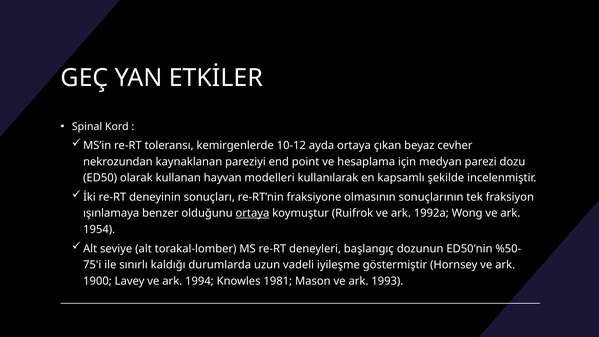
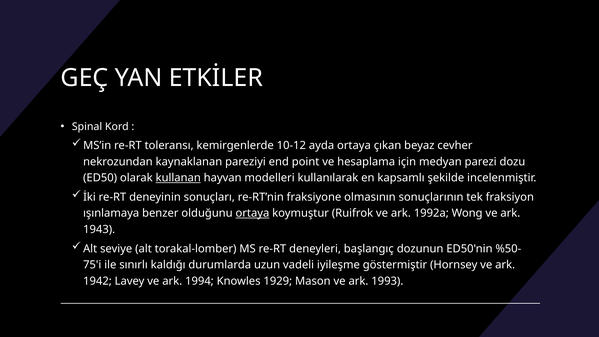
kullanan underline: none -> present
1954: 1954 -> 1943
1900: 1900 -> 1942
1981: 1981 -> 1929
